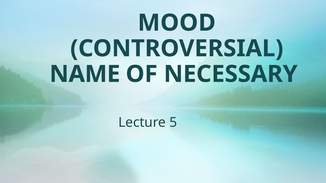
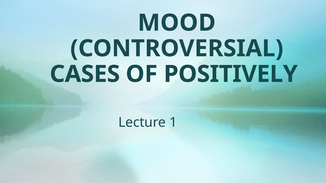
NAME: NAME -> CASES
NECESSARY: NECESSARY -> POSITIVELY
5: 5 -> 1
